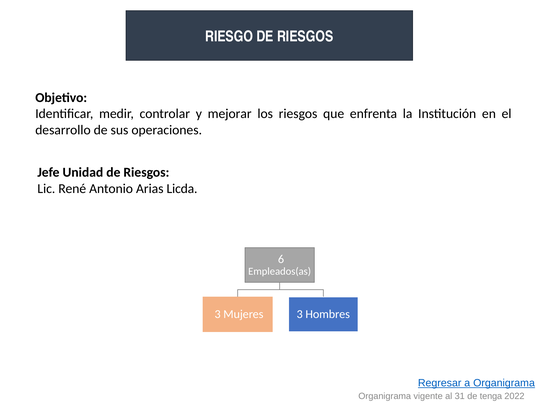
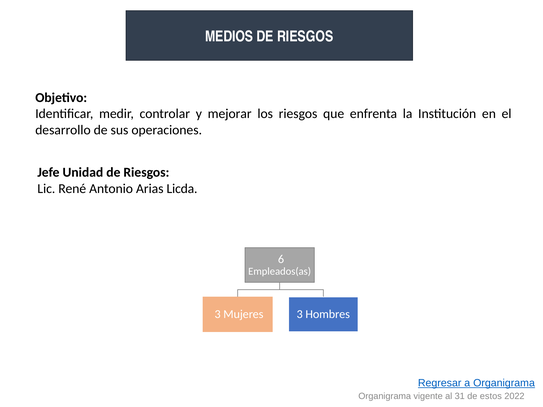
RIESGO: RIESGO -> MEDIOS
tenga: tenga -> estos
